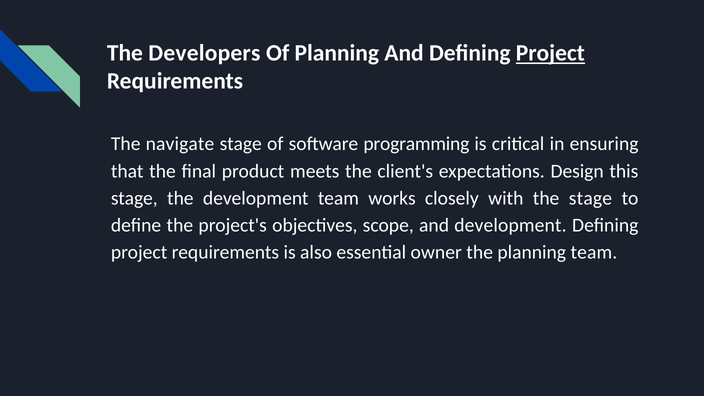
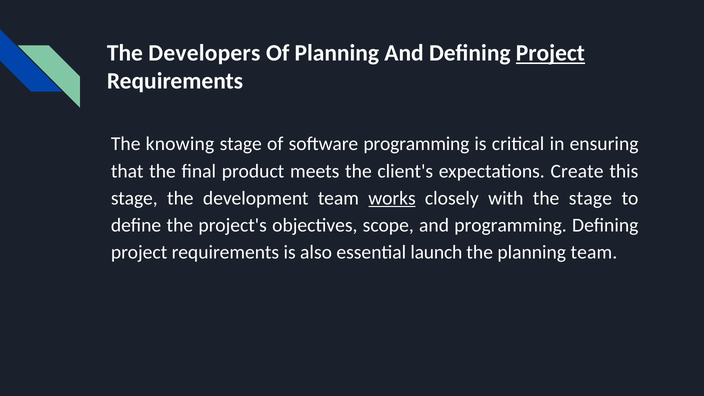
navigate: navigate -> knowing
Design: Design -> Create
works underline: none -> present
and development: development -> programming
owner: owner -> launch
